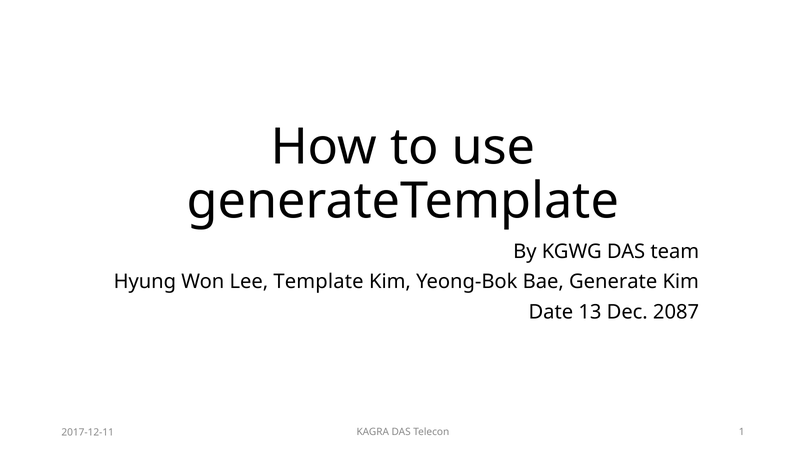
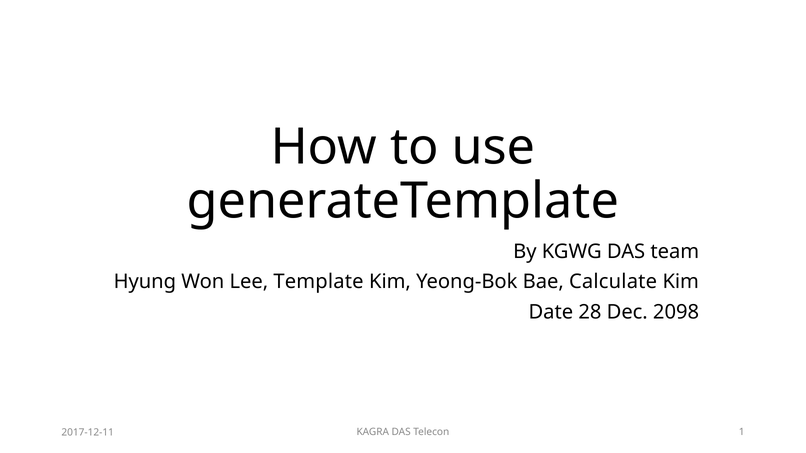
Generate: Generate -> Calculate
13: 13 -> 28
2087: 2087 -> 2098
